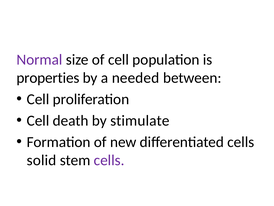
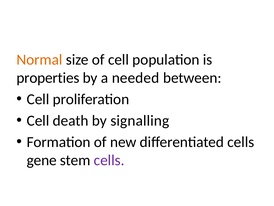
Normal colour: purple -> orange
stimulate: stimulate -> signalling
solid: solid -> gene
